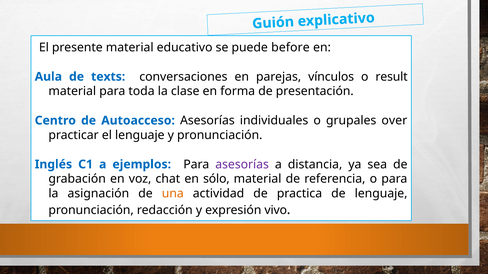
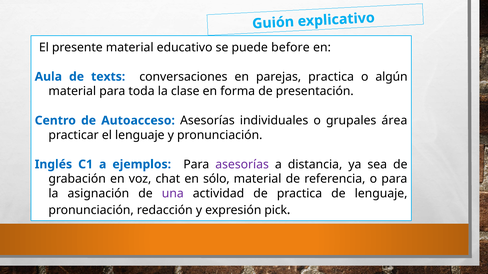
parejas vínculos: vínculos -> practica
result: result -> algún
over: over -> área
una colour: orange -> purple
vivo: vivo -> pick
